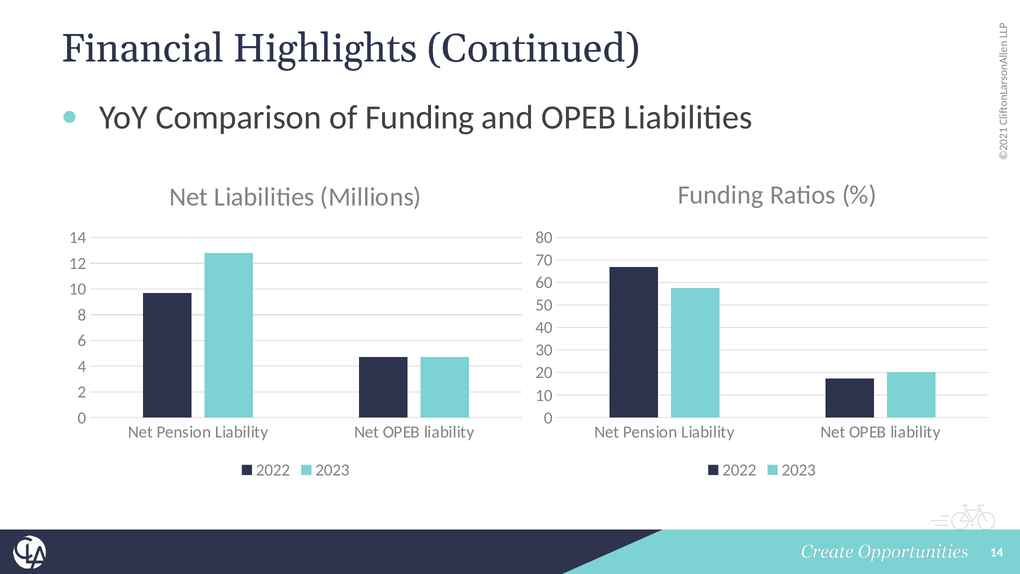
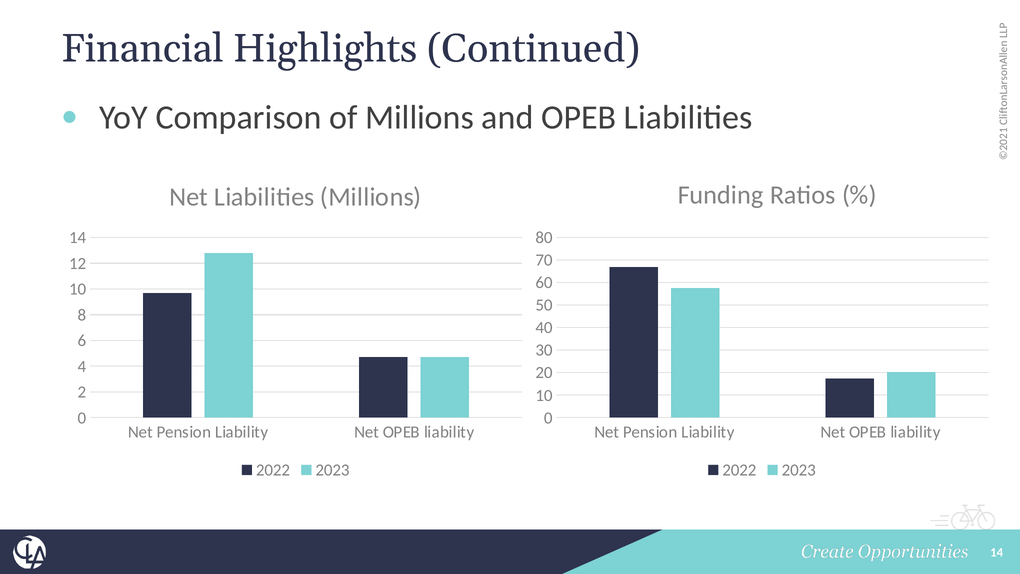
of Funding: Funding -> Millions
